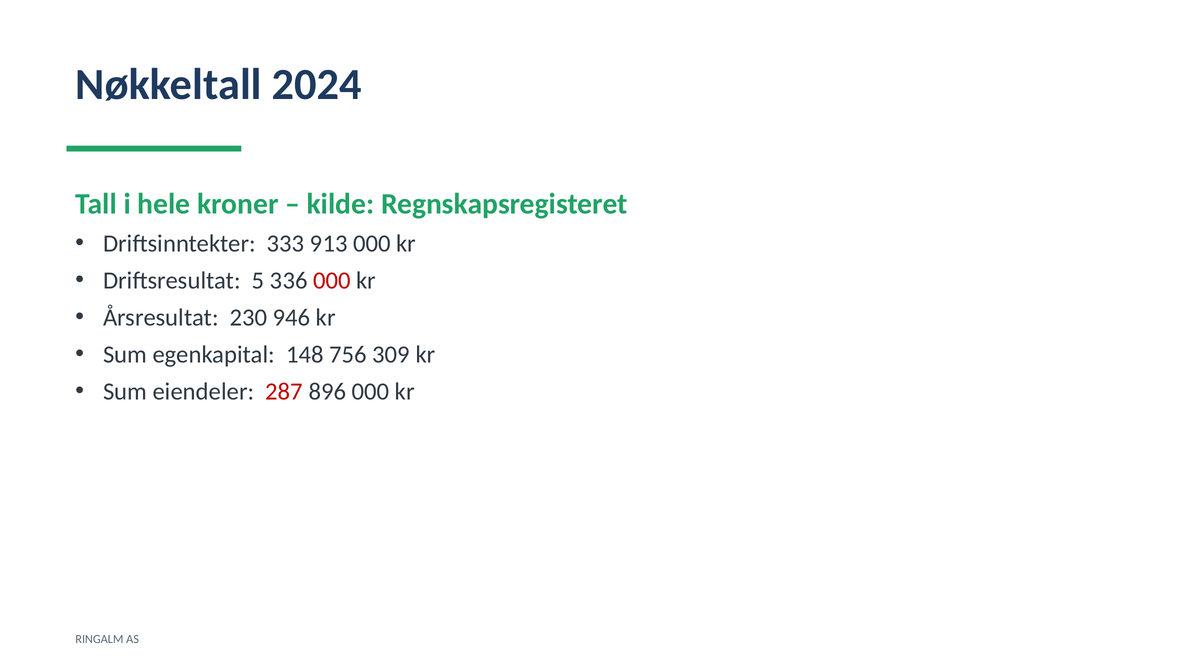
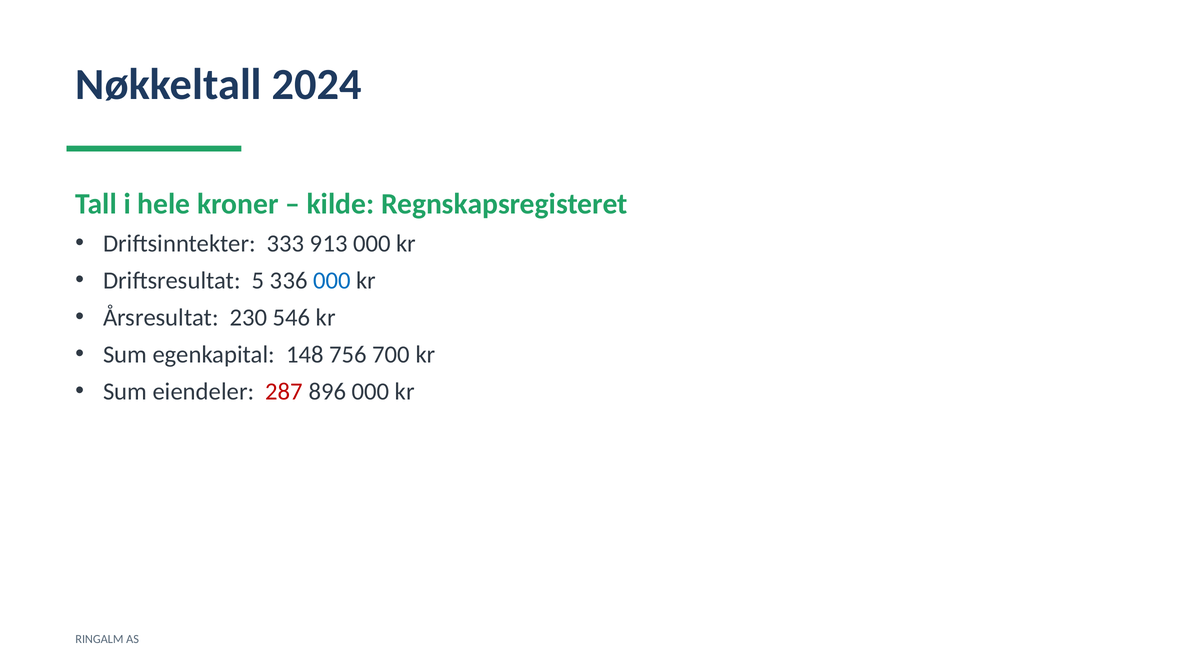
000 at (332, 280) colour: red -> blue
946: 946 -> 546
309: 309 -> 700
